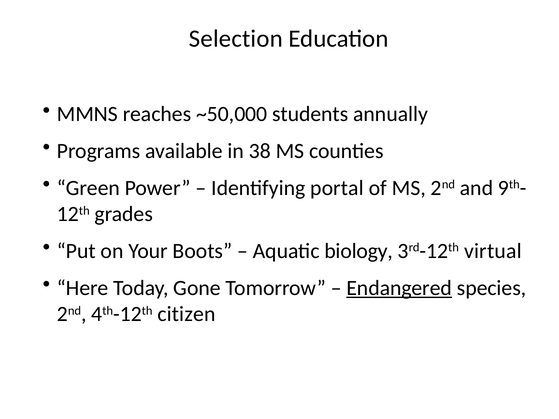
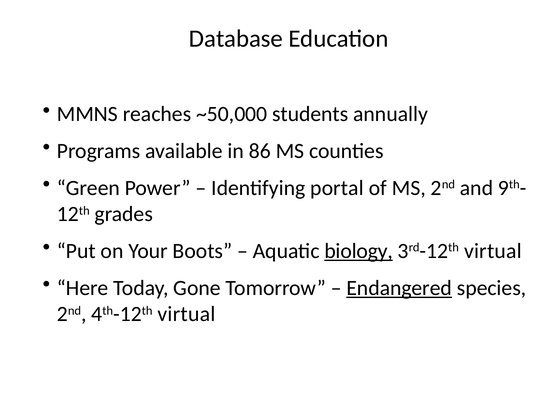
Selection: Selection -> Database
38: 38 -> 86
biology underline: none -> present
4th-12th citizen: citizen -> virtual
